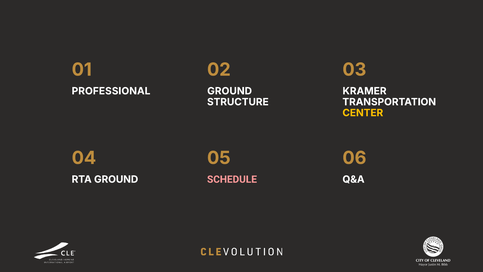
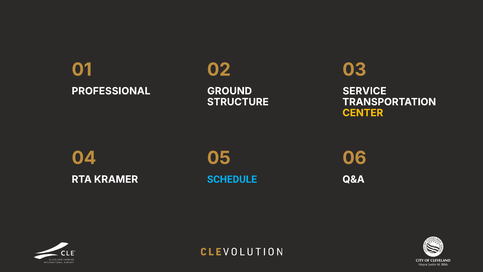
KRAMER: KRAMER -> SERVICE
SCHEDULE colour: pink -> light blue
RTA GROUND: GROUND -> KRAMER
